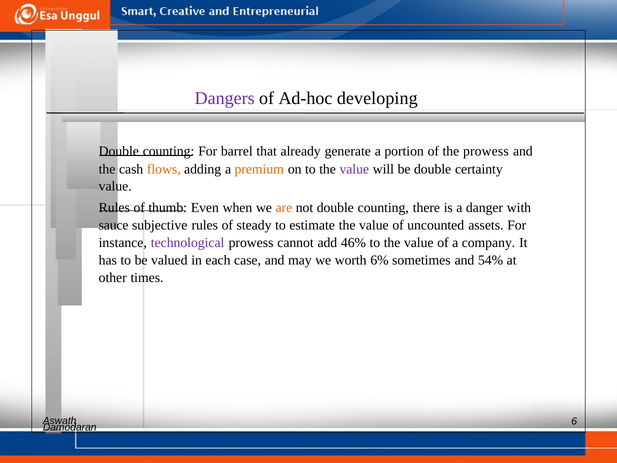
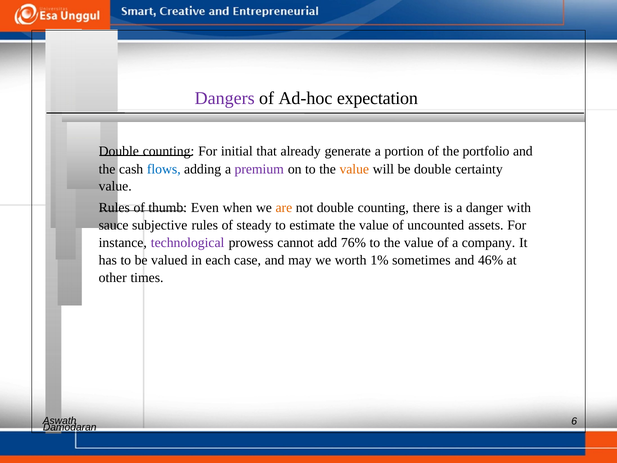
developing: developing -> expectation
barrel: barrel -> initial
the prowess: prowess -> portfolio
flows colour: orange -> blue
premium colour: orange -> purple
value at (354, 169) colour: purple -> orange
46%: 46% -> 76%
6%: 6% -> 1%
54%: 54% -> 46%
